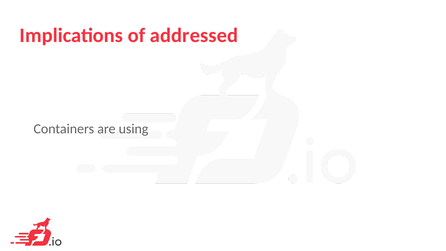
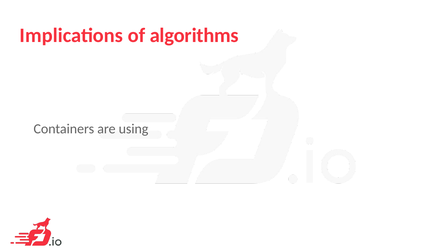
addressed: addressed -> algorithms
